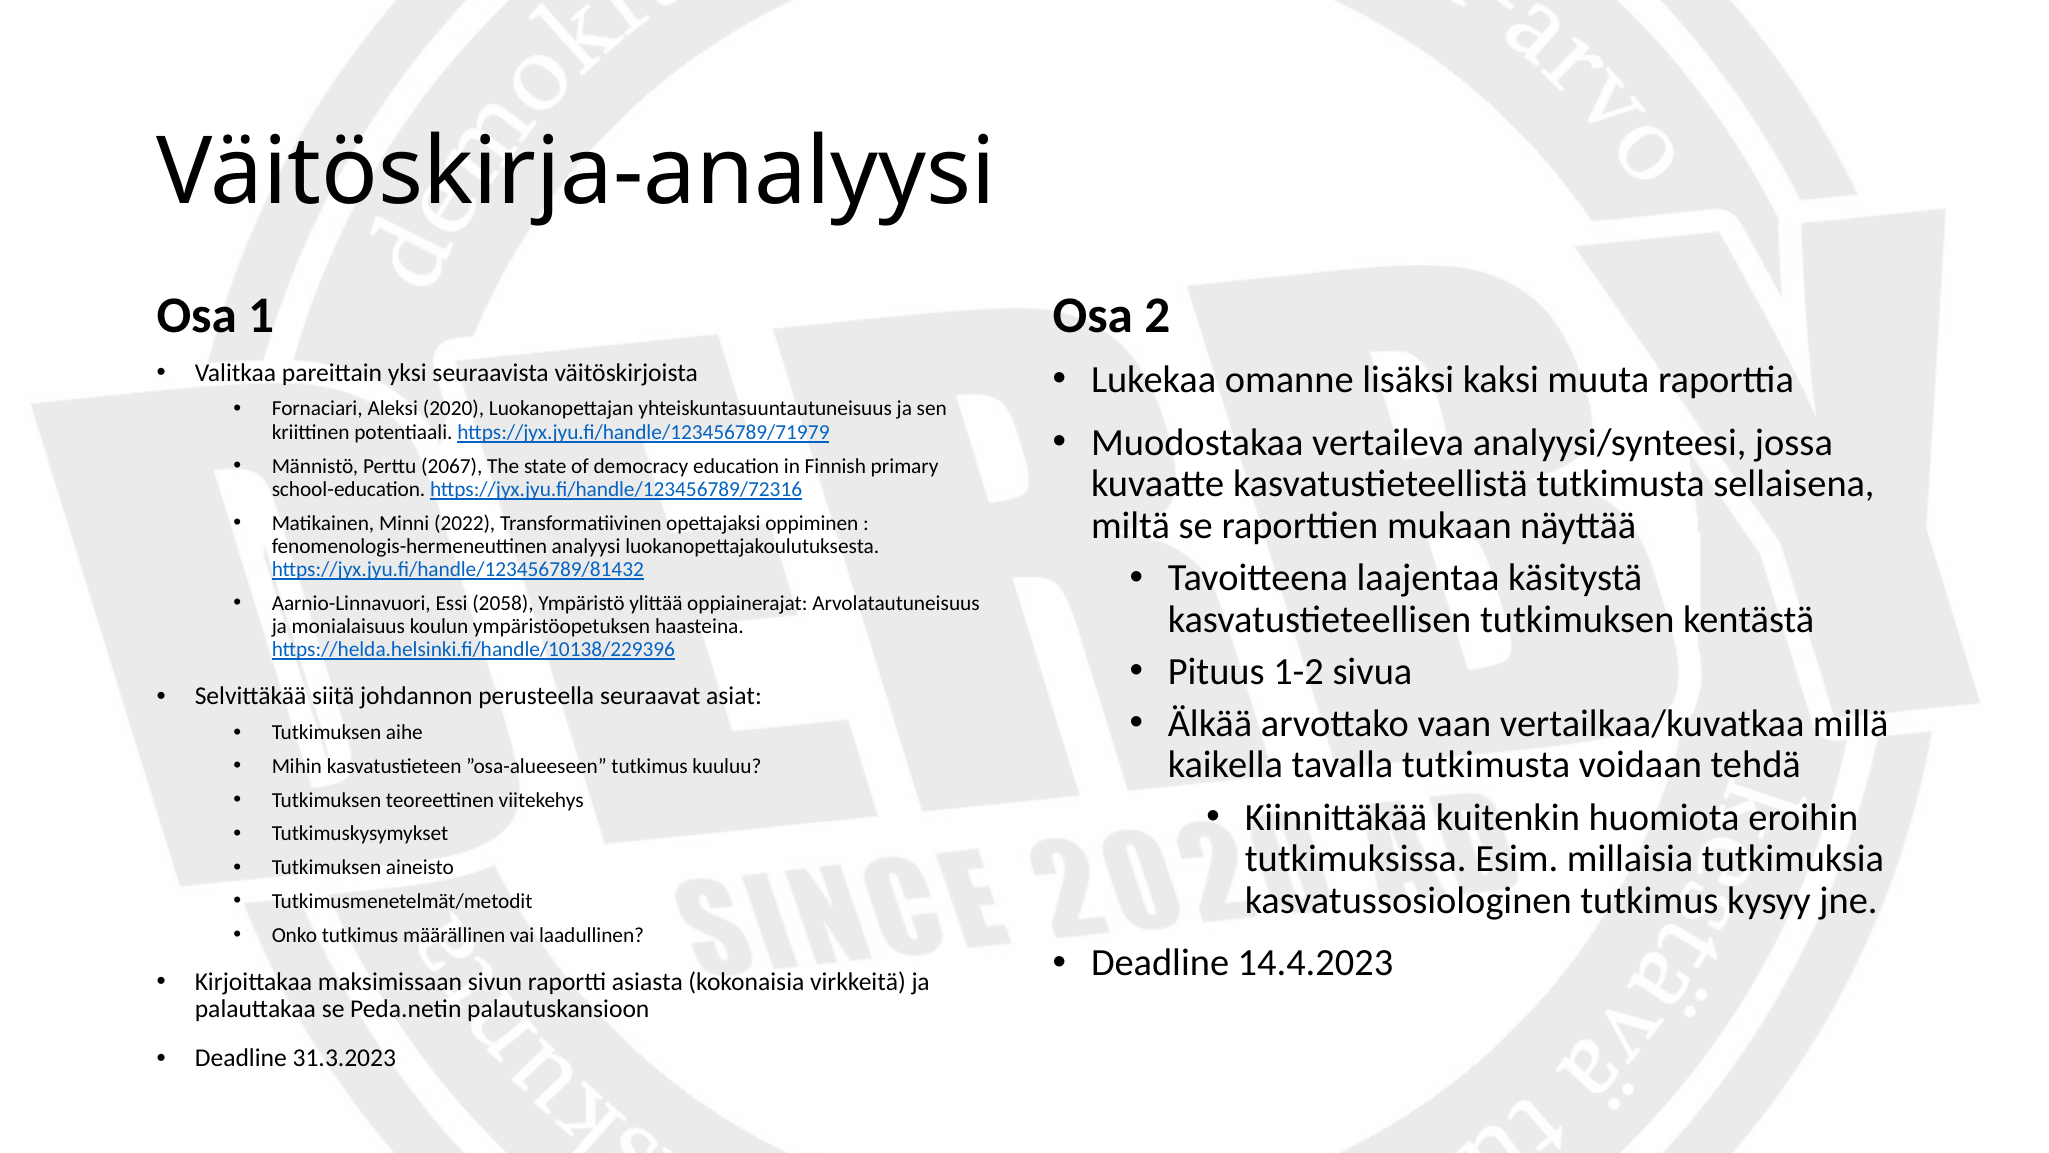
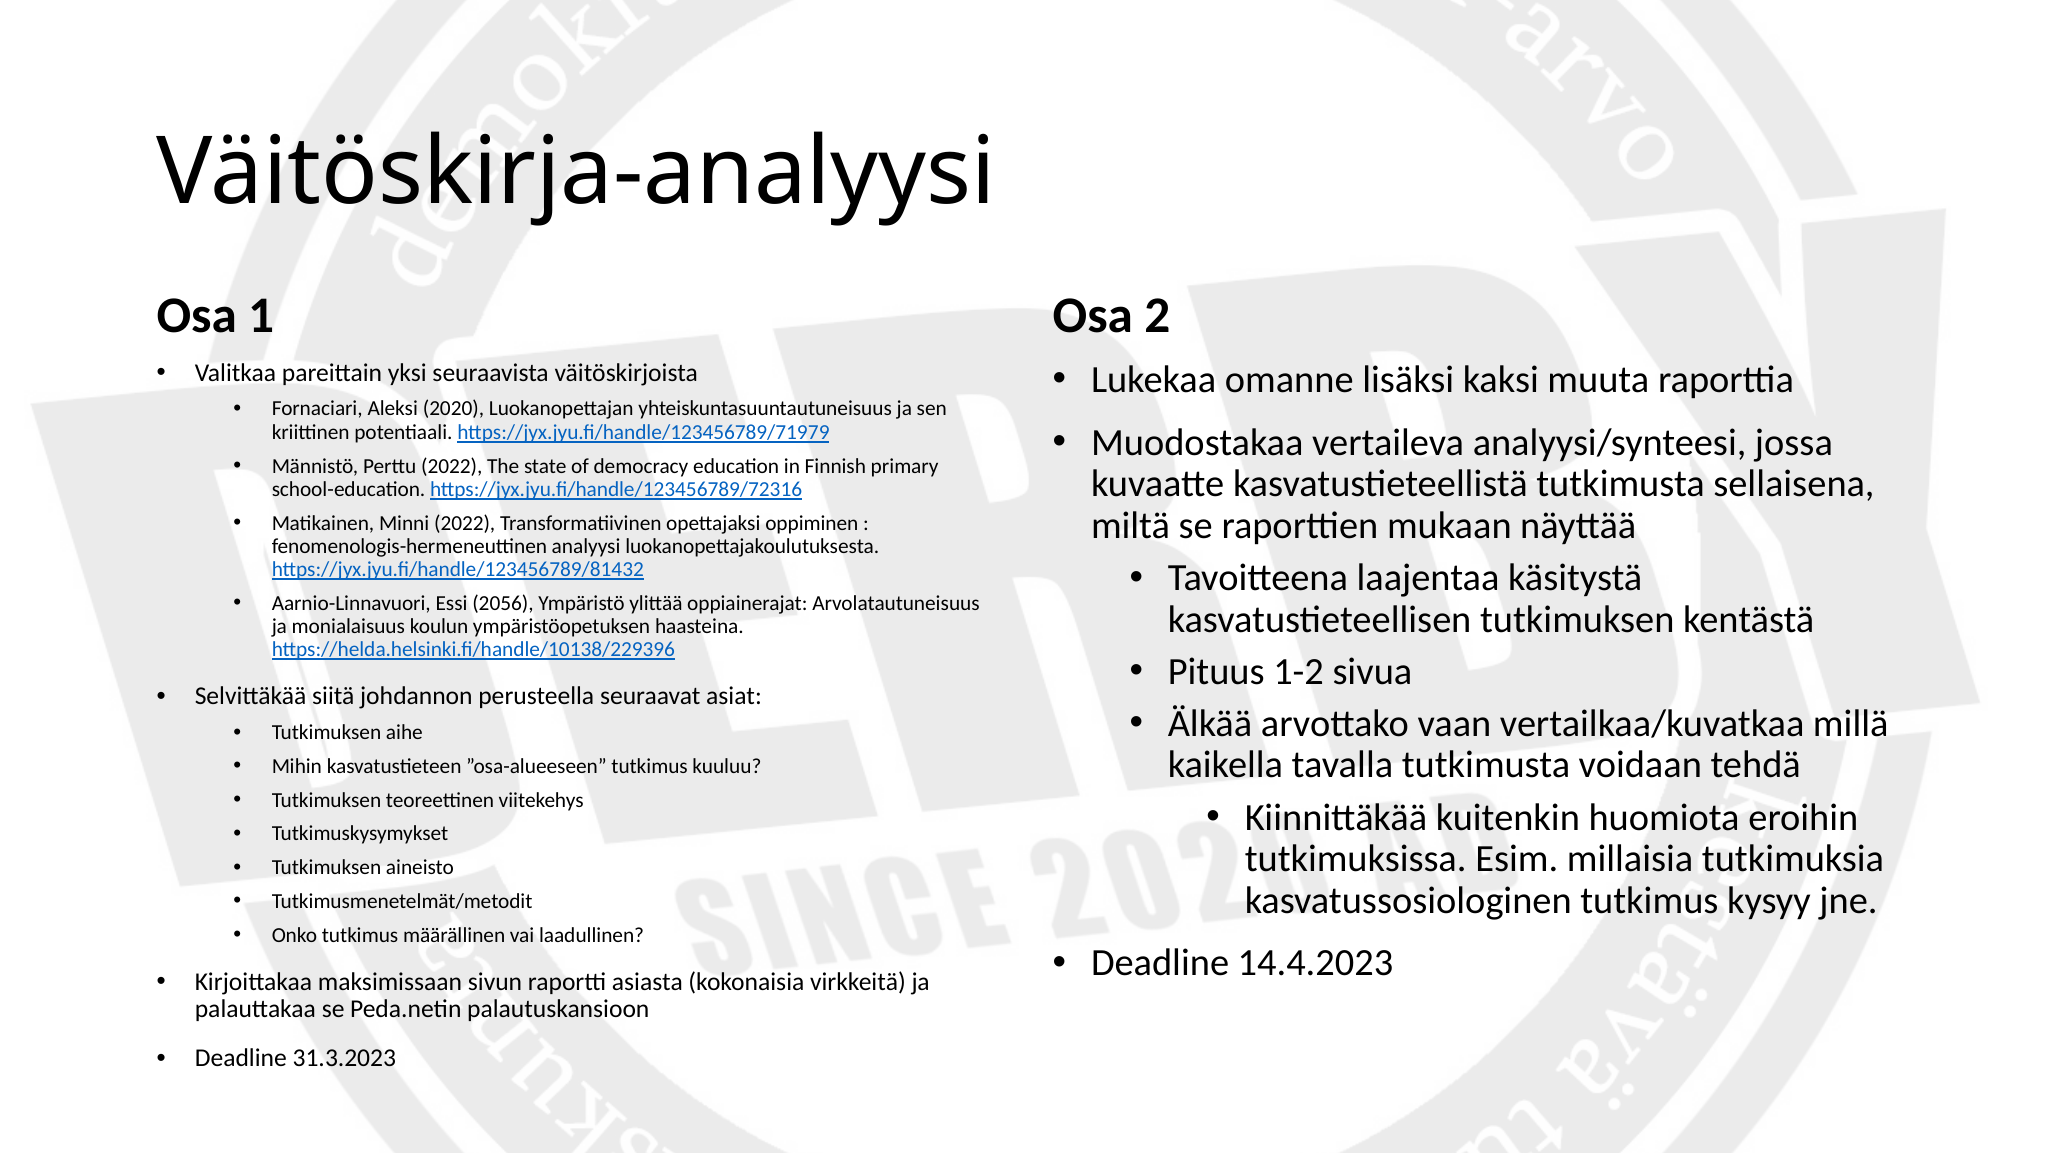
Perttu 2067: 2067 -> 2022
2058: 2058 -> 2056
